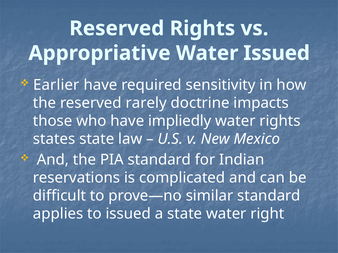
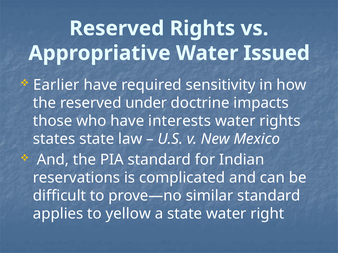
rarely: rarely -> under
impliedly: impliedly -> interests
to issued: issued -> yellow
